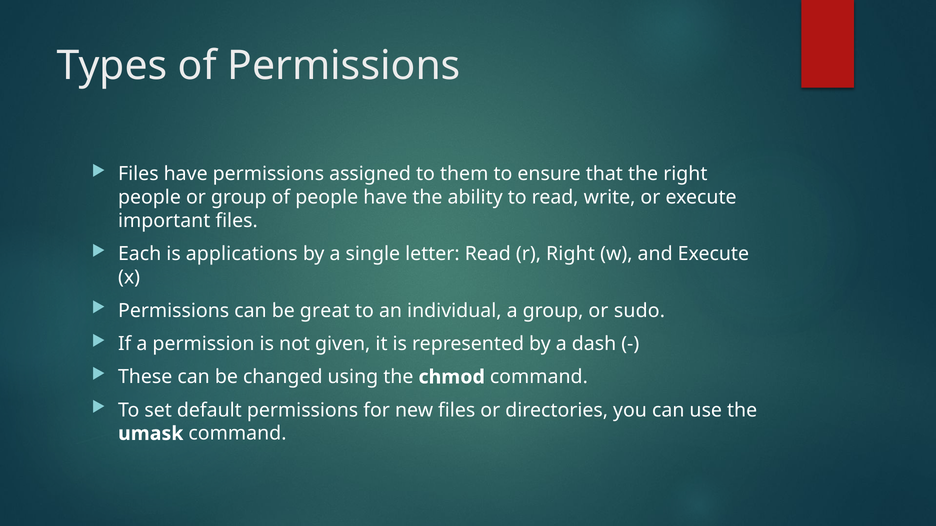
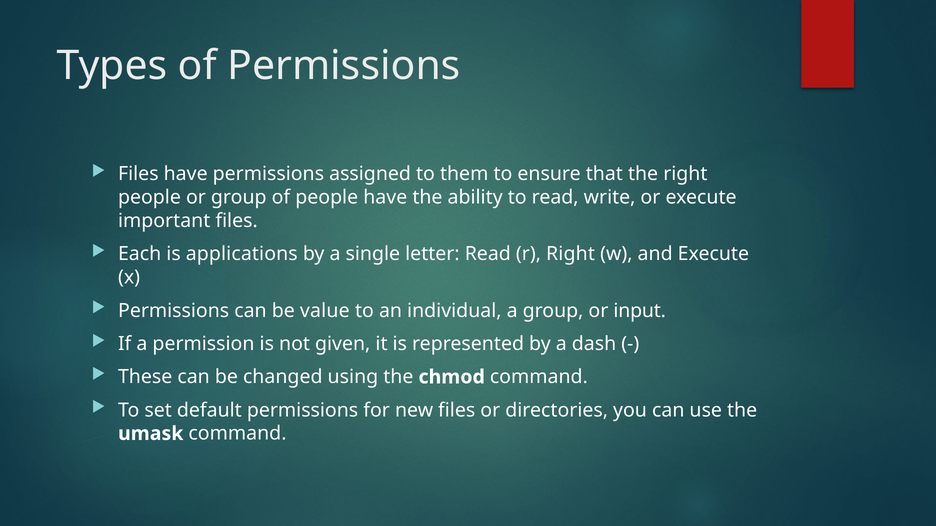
great: great -> value
sudo: sudo -> input
